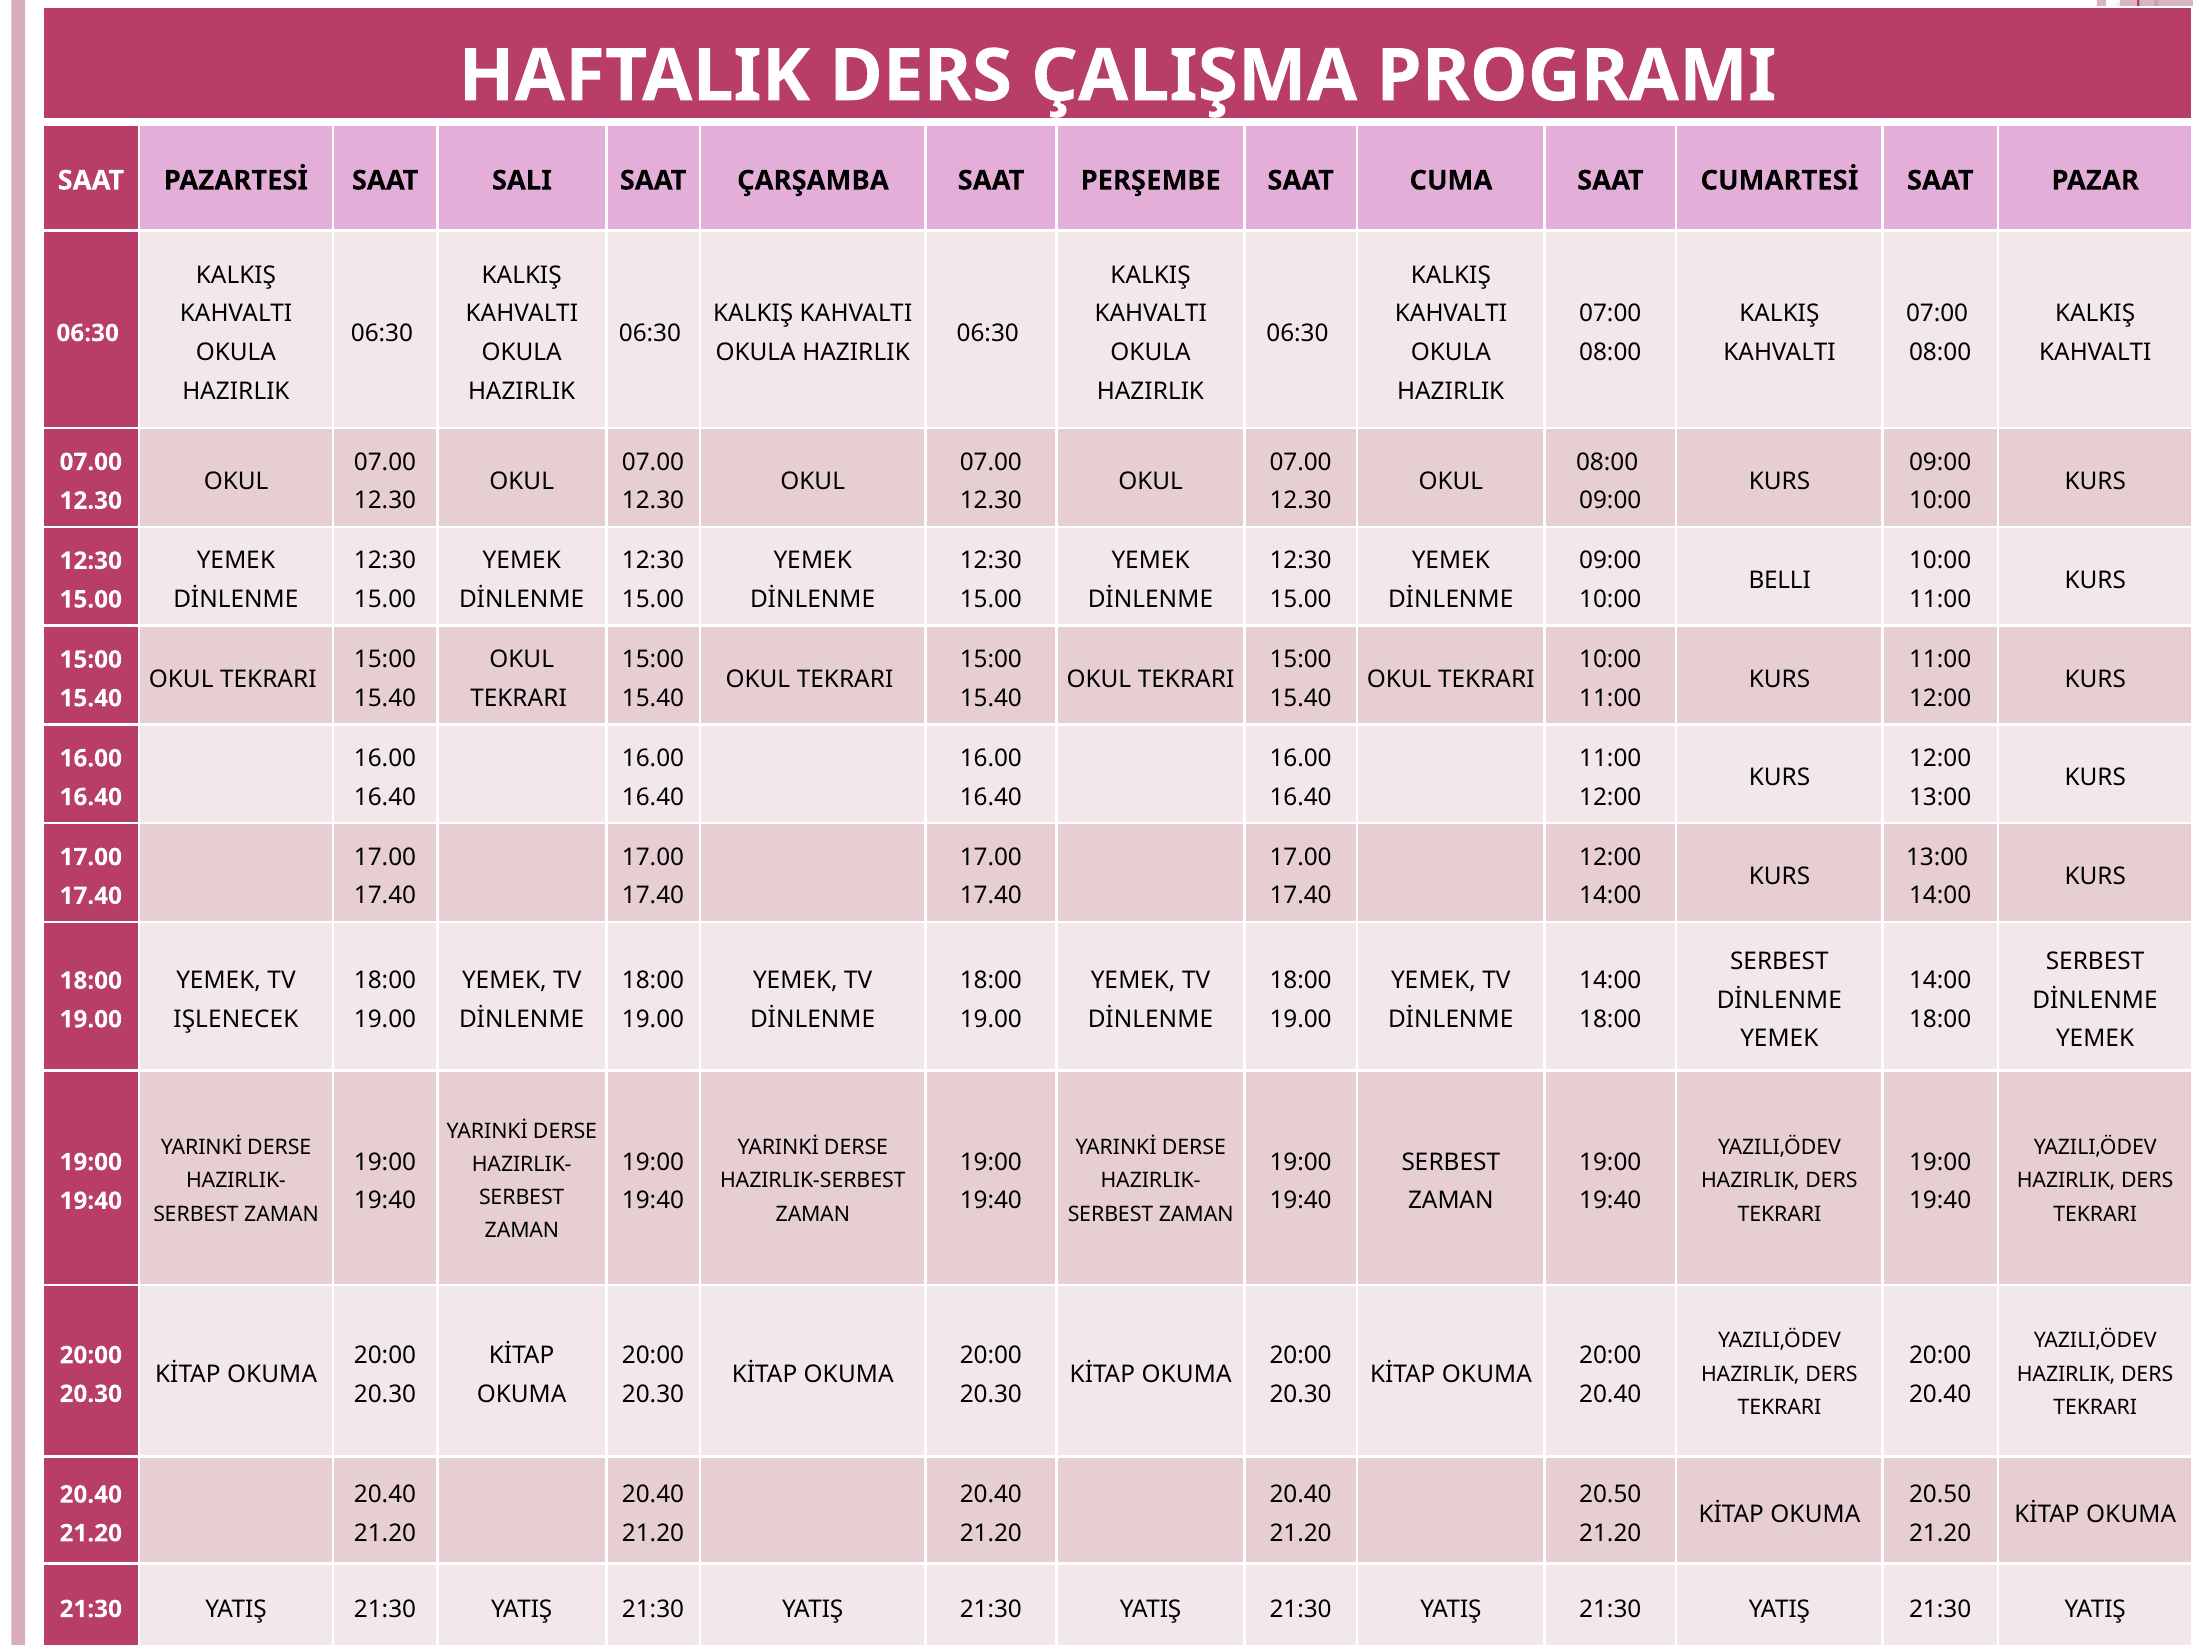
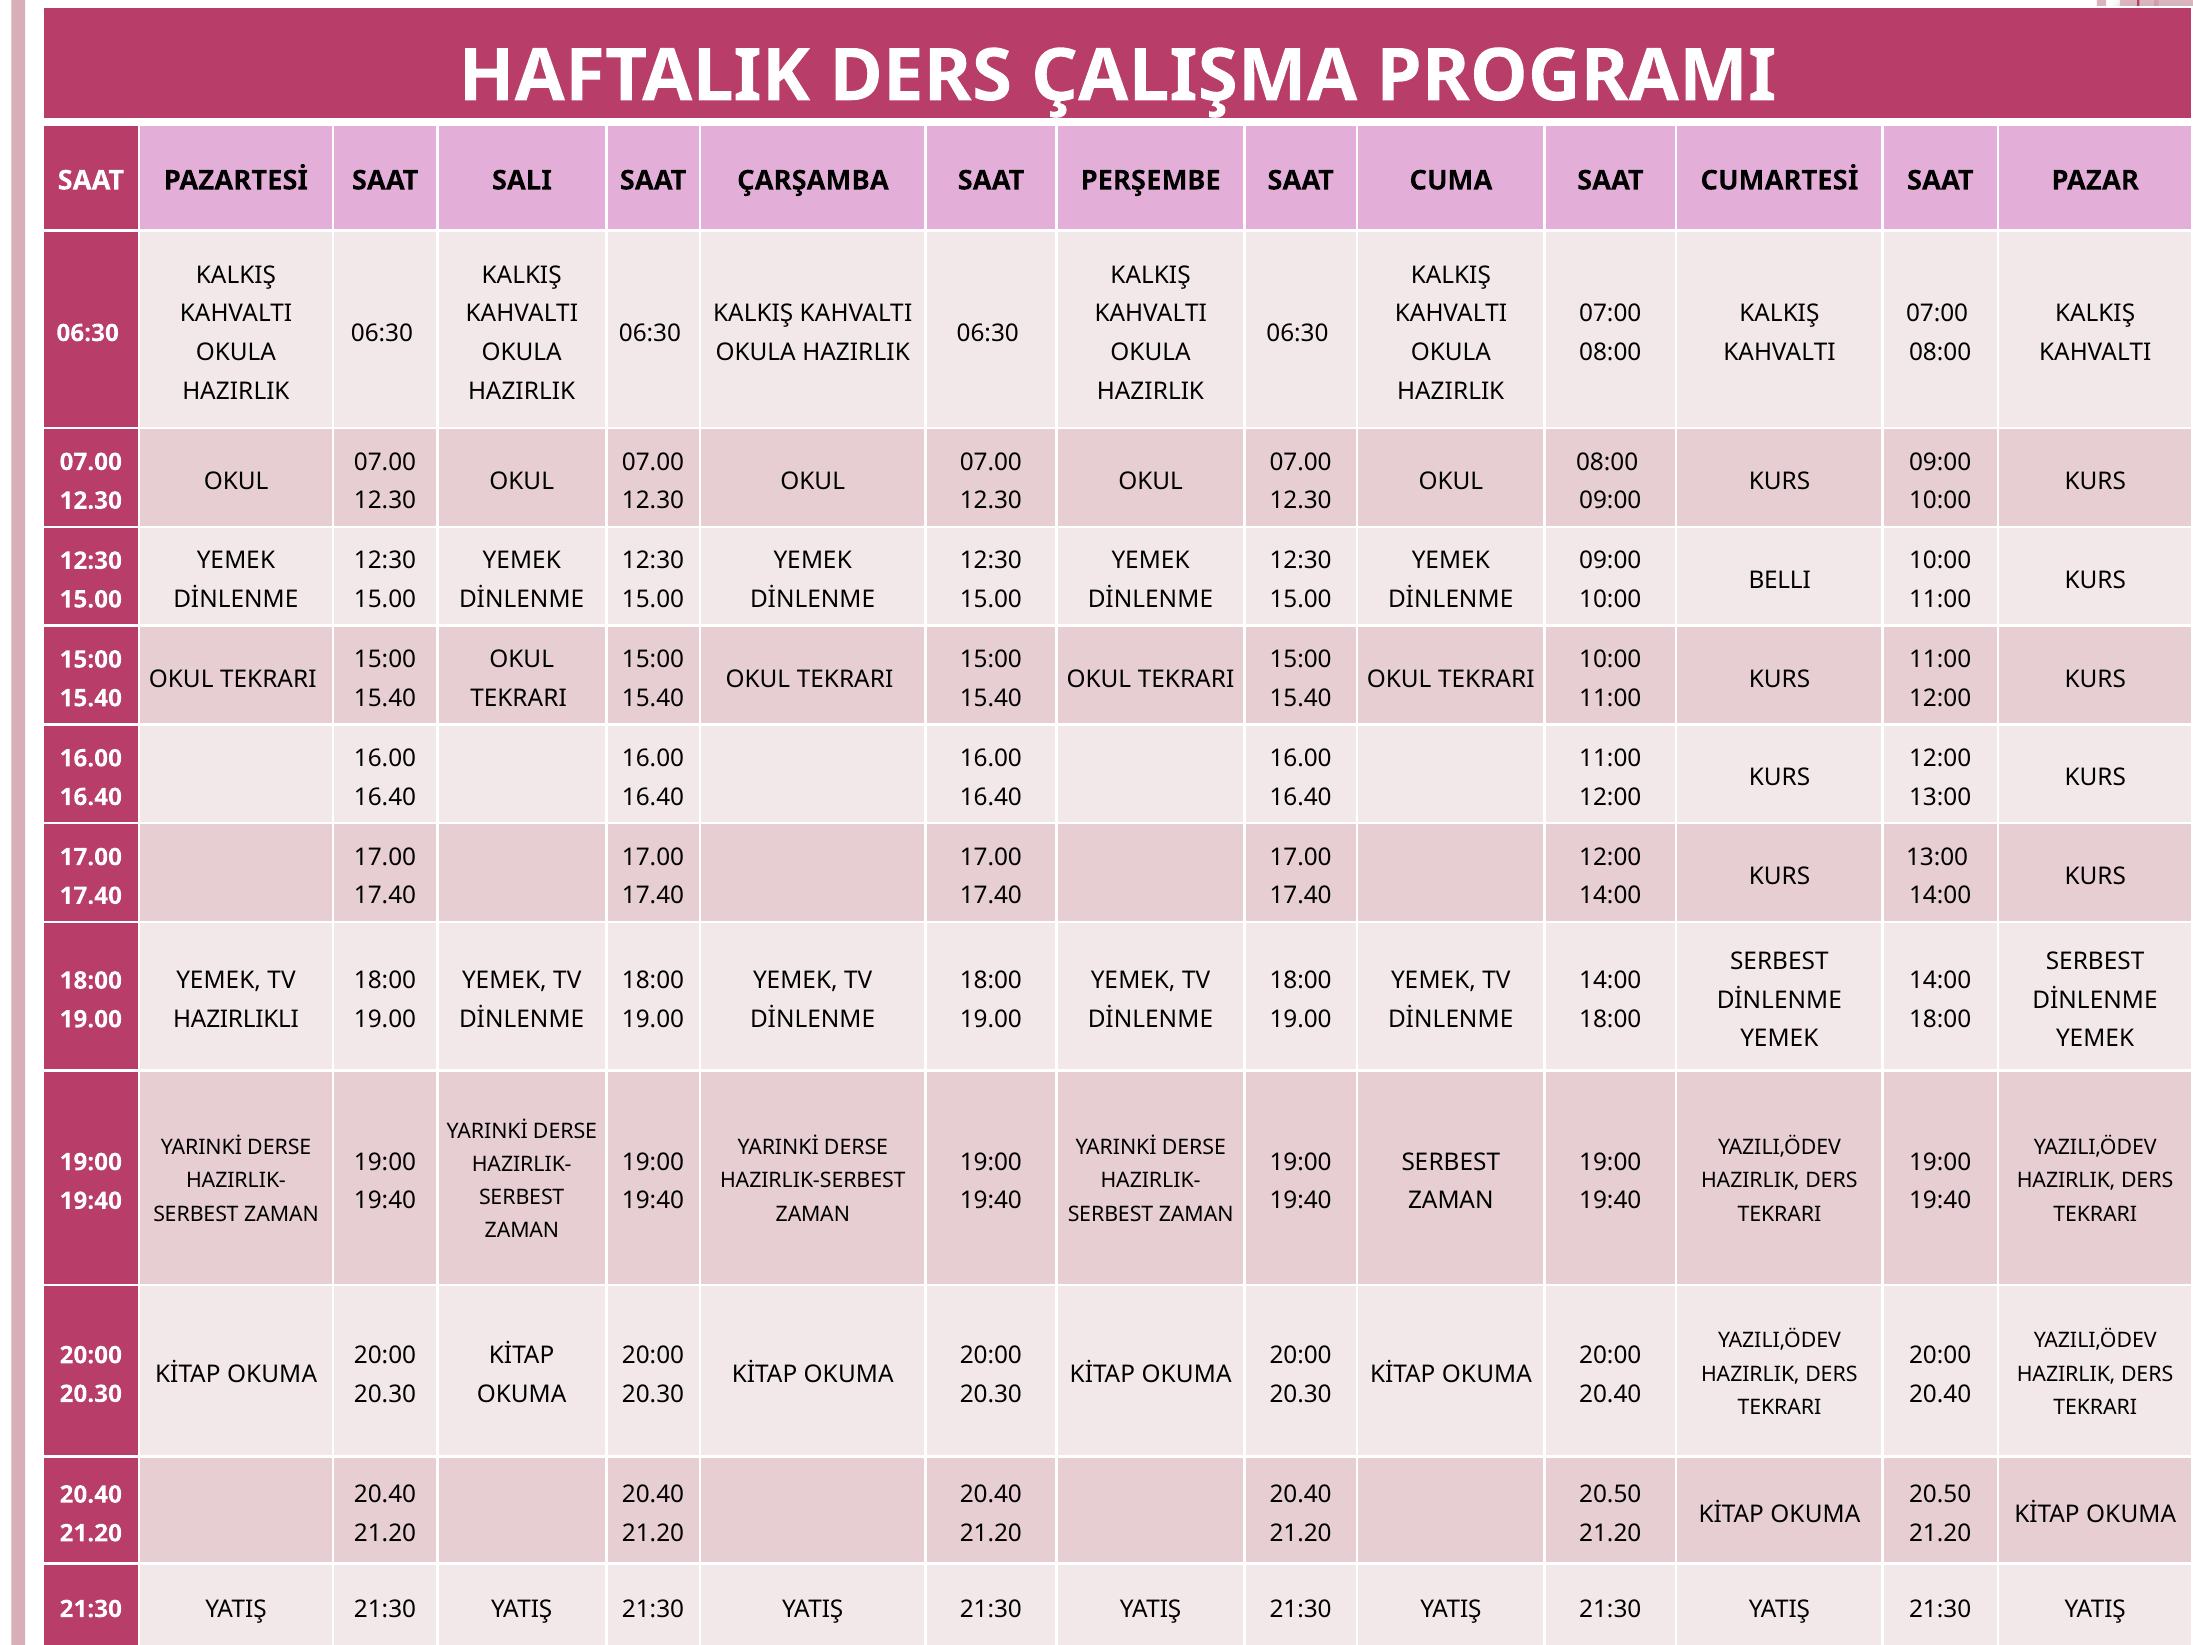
IŞLENECEK: IŞLENECEK -> HAZIRLIKLI
